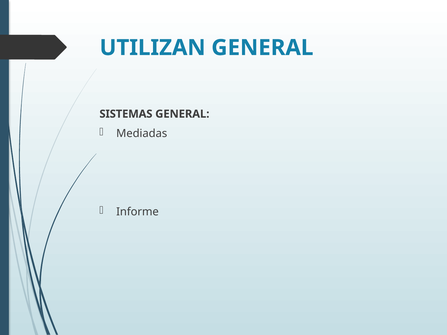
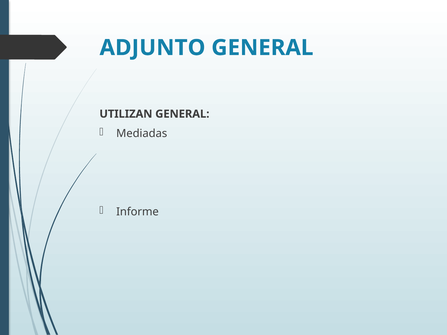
UTILIZAN: UTILIZAN -> ADJUNTO
SISTEMAS: SISTEMAS -> UTILIZAN
